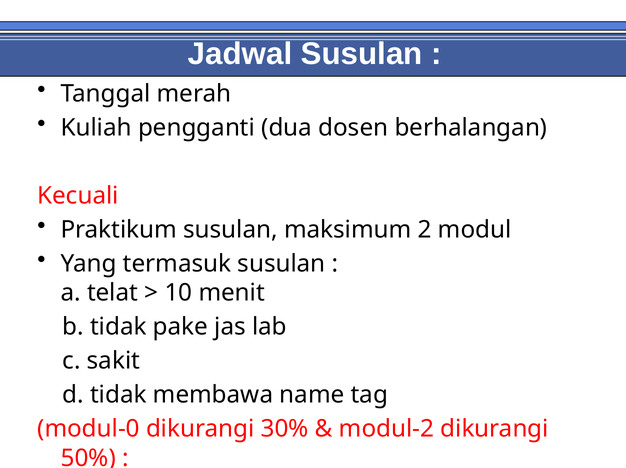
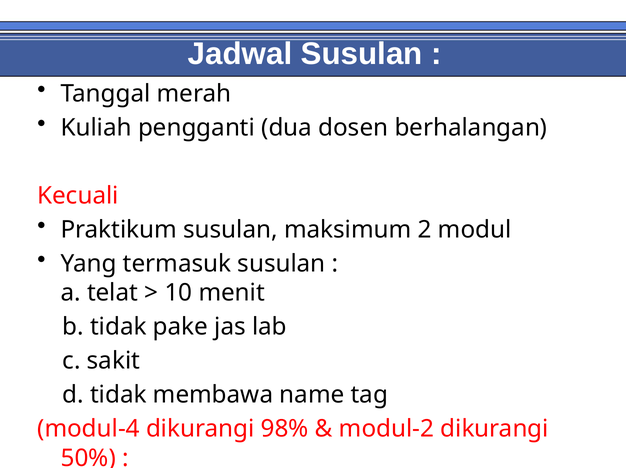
modul-0: modul-0 -> modul-4
30%: 30% -> 98%
